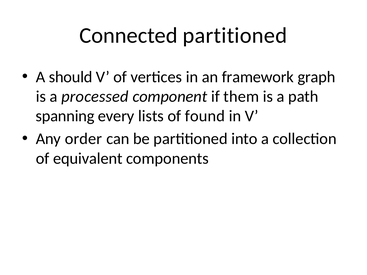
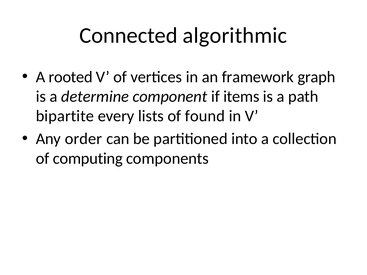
Connected partitioned: partitioned -> algorithmic
should: should -> rooted
processed: processed -> determine
them: them -> items
spanning: spanning -> bipartite
equivalent: equivalent -> computing
